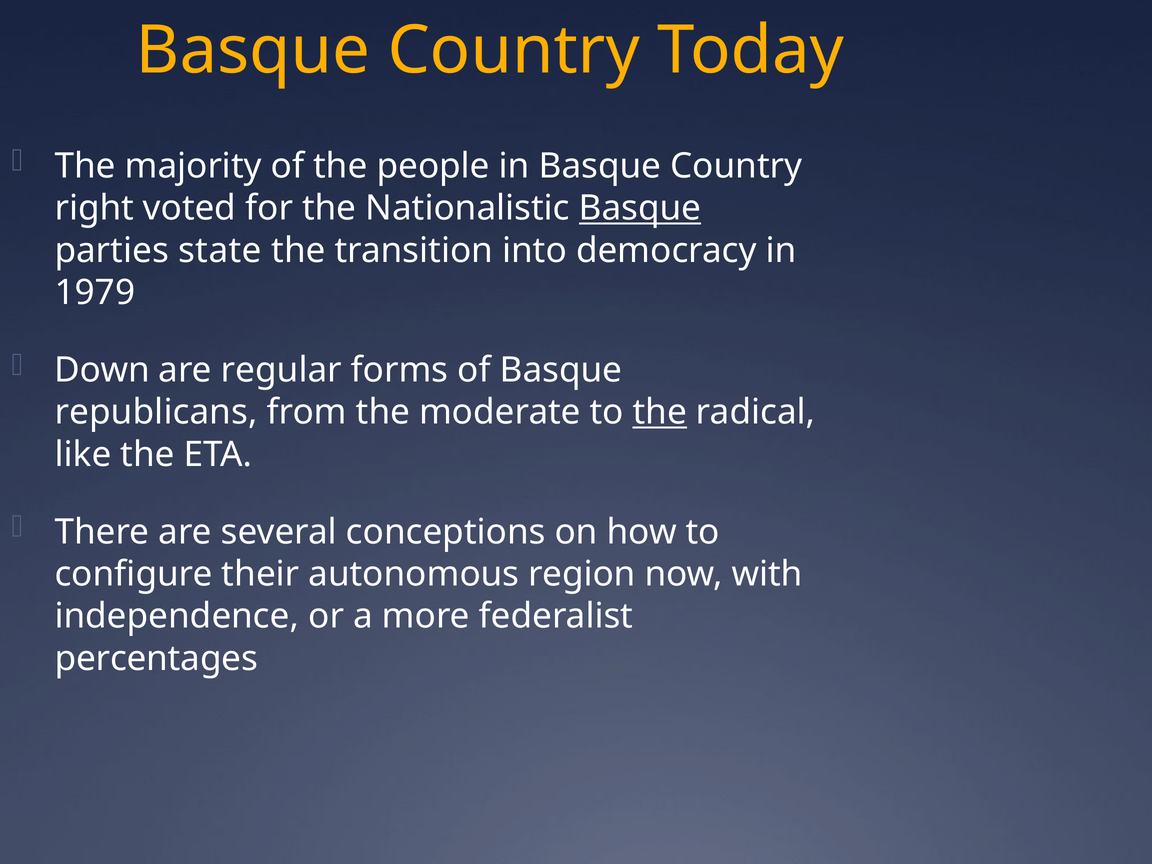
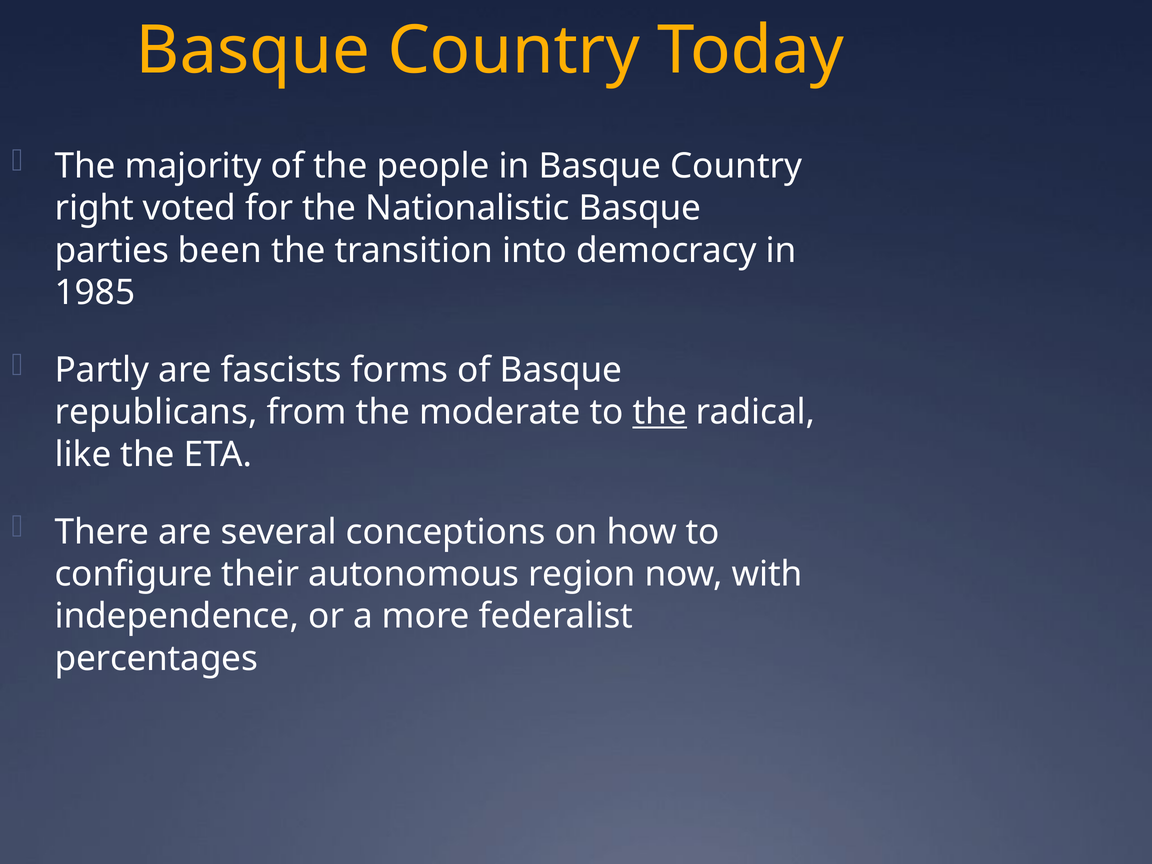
Basque at (640, 208) underline: present -> none
state: state -> been
1979: 1979 -> 1985
Down: Down -> Partly
regular: regular -> fascists
